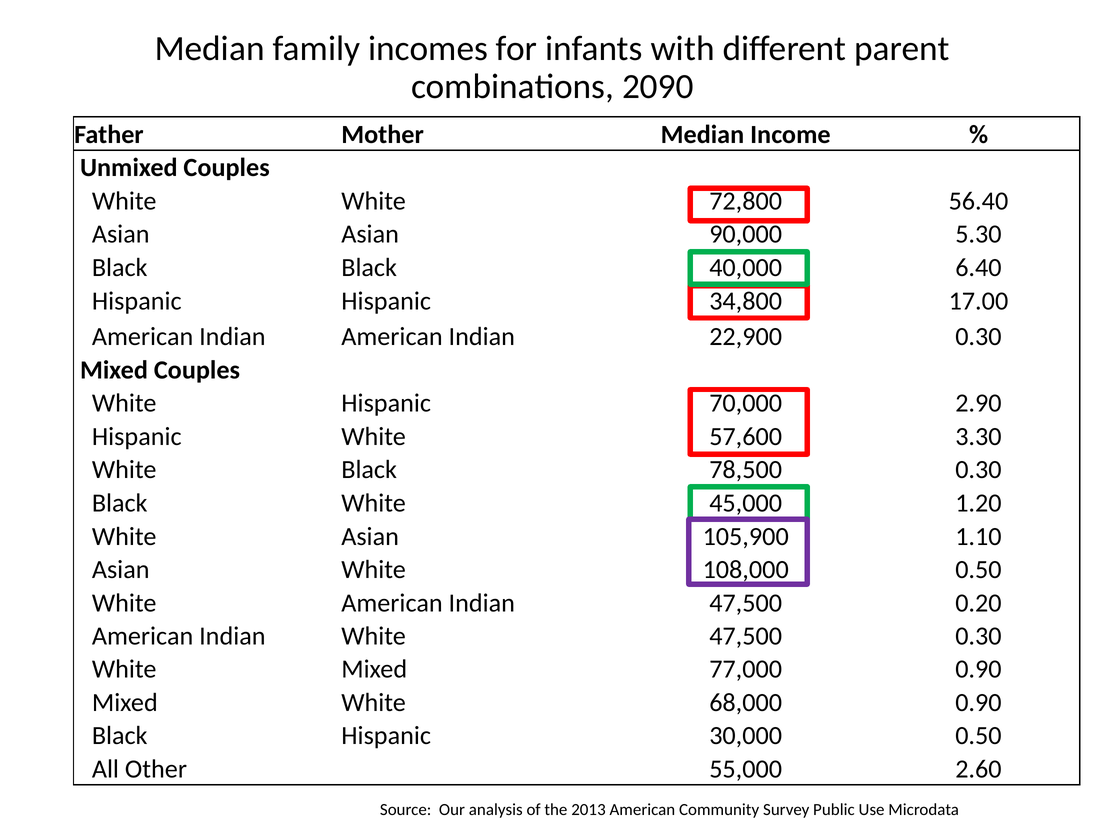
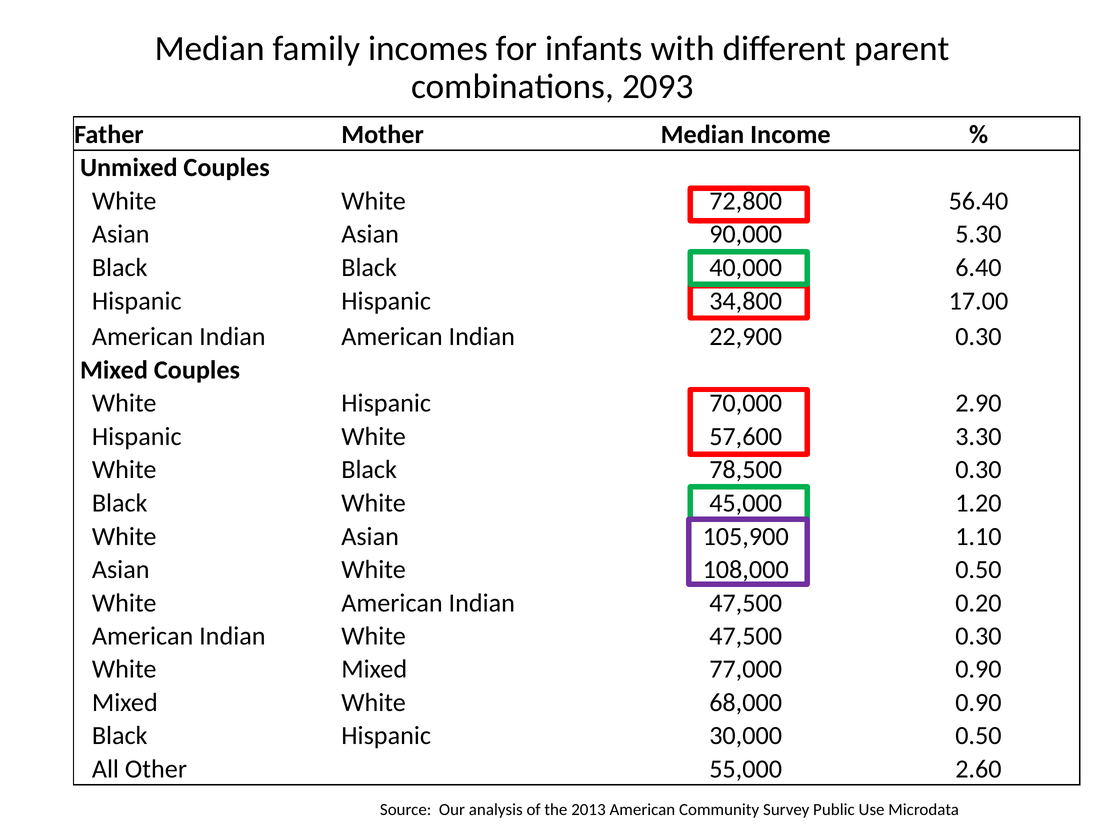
2090: 2090 -> 2093
